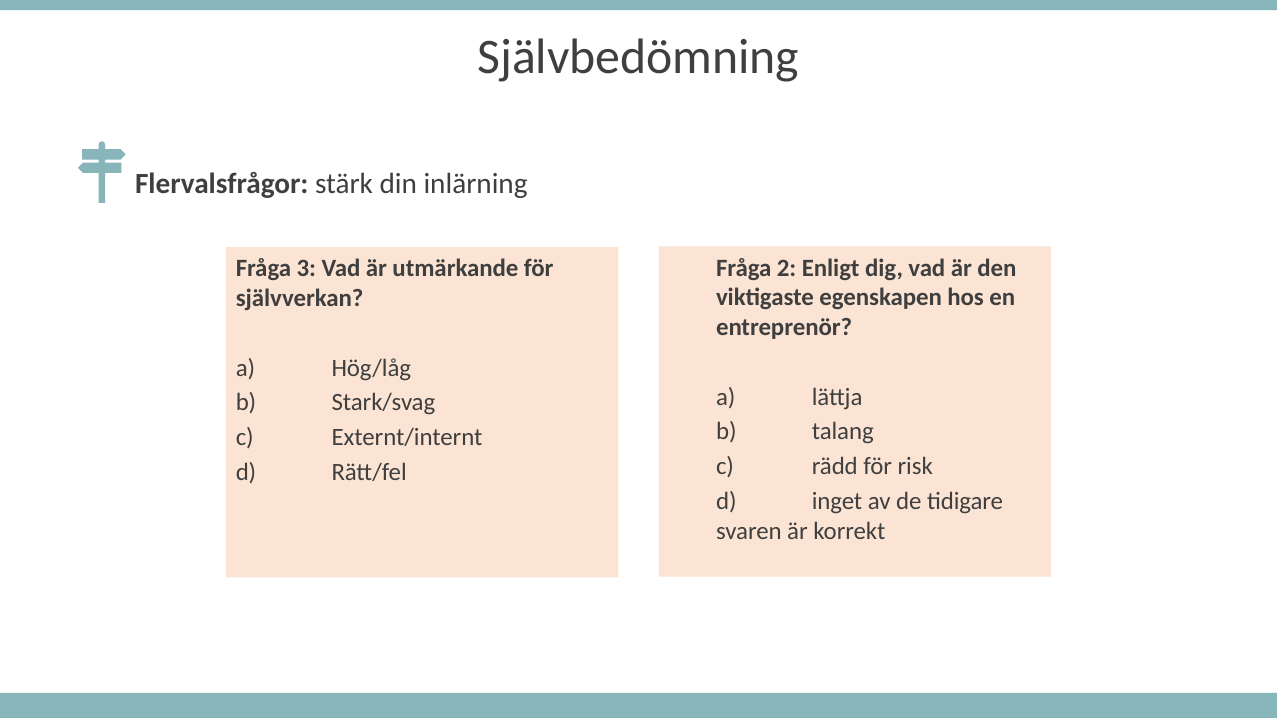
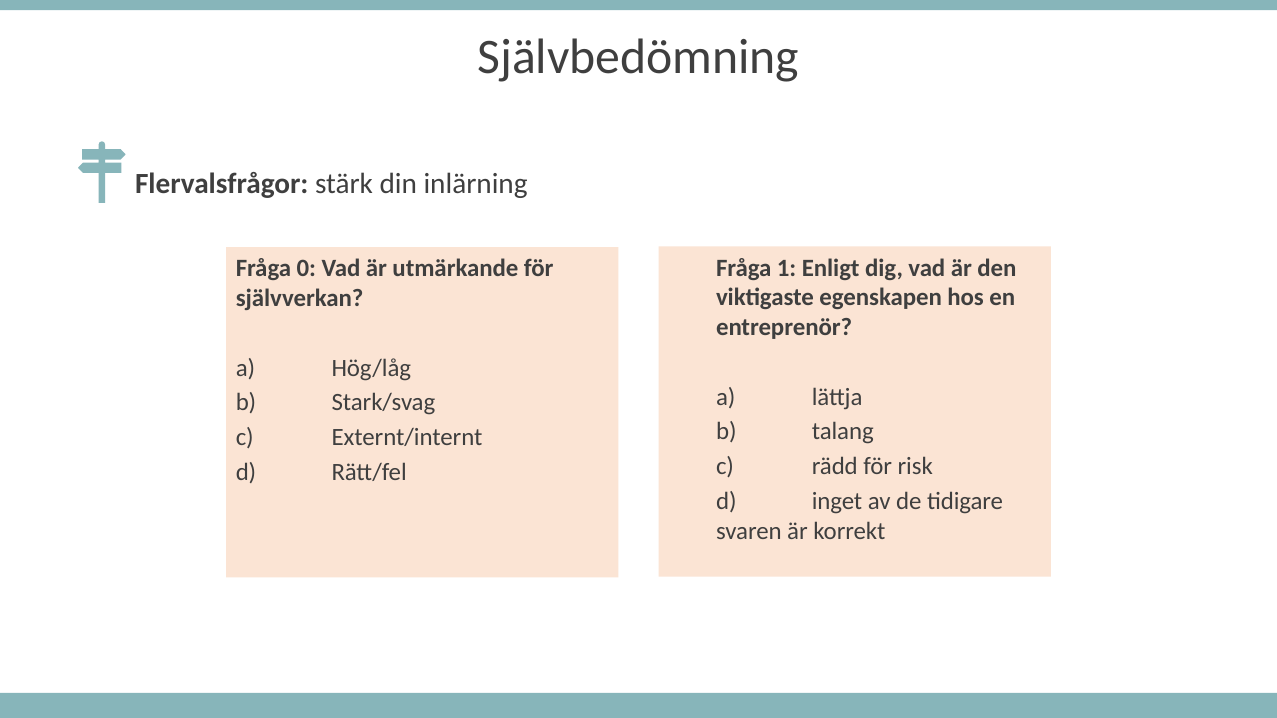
2: 2 -> 1
3: 3 -> 0
